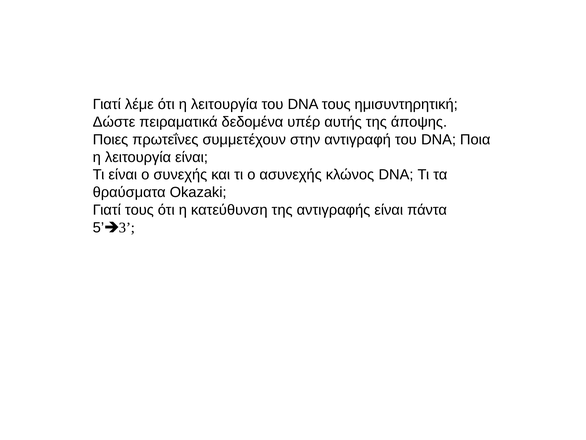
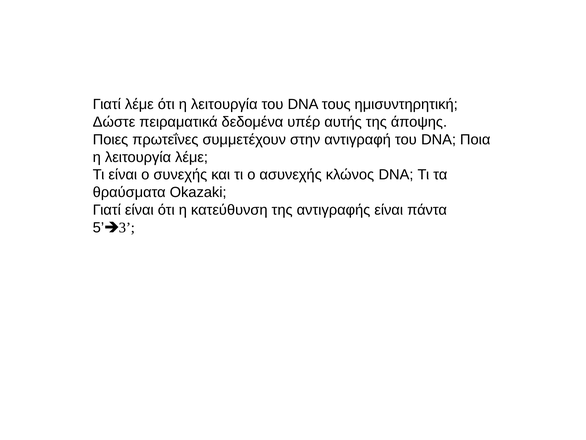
λειτουργία είναι: είναι -> λέμε
Γιατί τους: τους -> είναι
